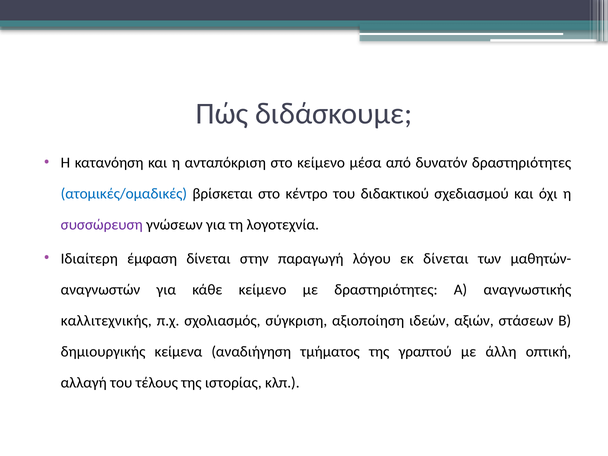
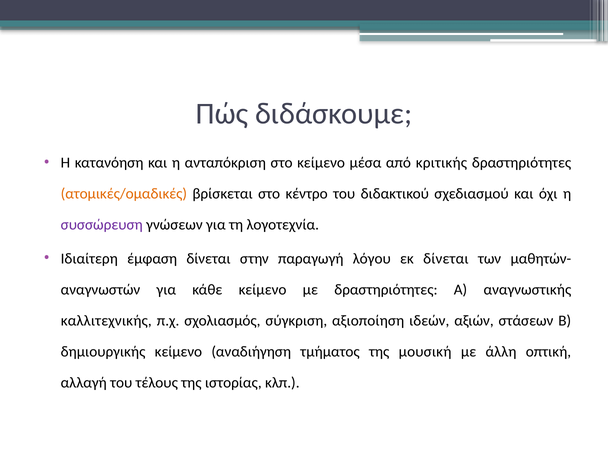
δυνατόν: δυνατόν -> κριτικής
ατομικές/ομαδικές colour: blue -> orange
δημιουργικής κείμενα: κείμενα -> κείμενο
γραπτού: γραπτού -> μουσική
